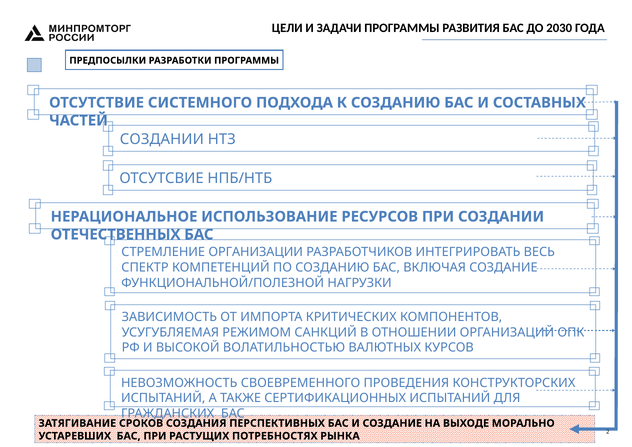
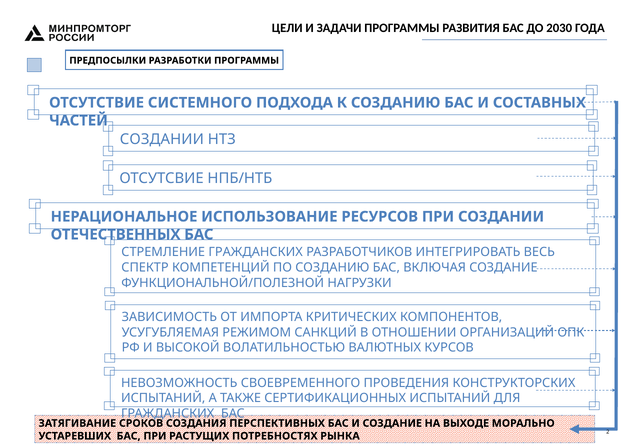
СТРЕМЛЕНИЕ ОРГАНИЗАЦИИ: ОРГАНИЗАЦИИ -> ГРАЖДАНСКИХ
